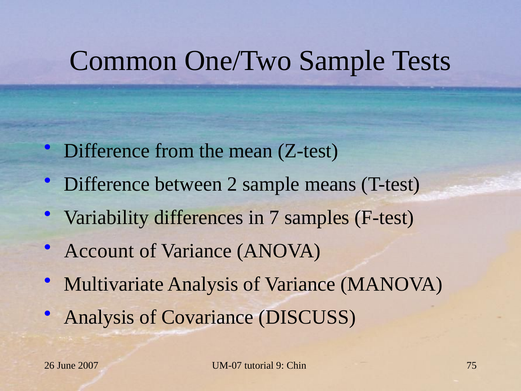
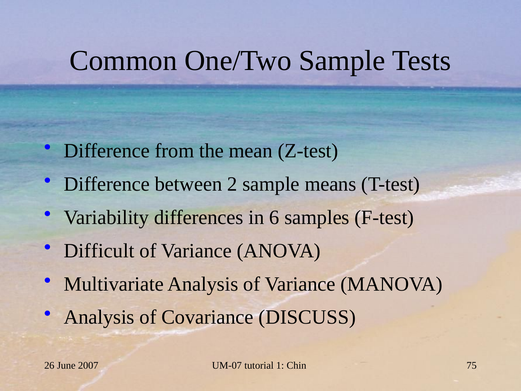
7: 7 -> 6
Account: Account -> Difficult
9: 9 -> 1
